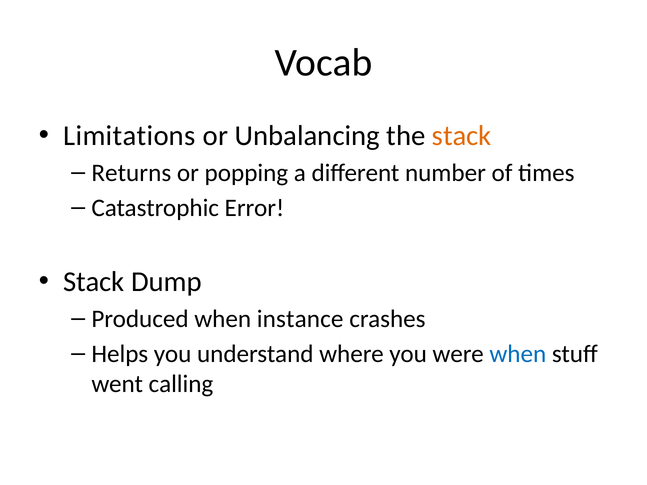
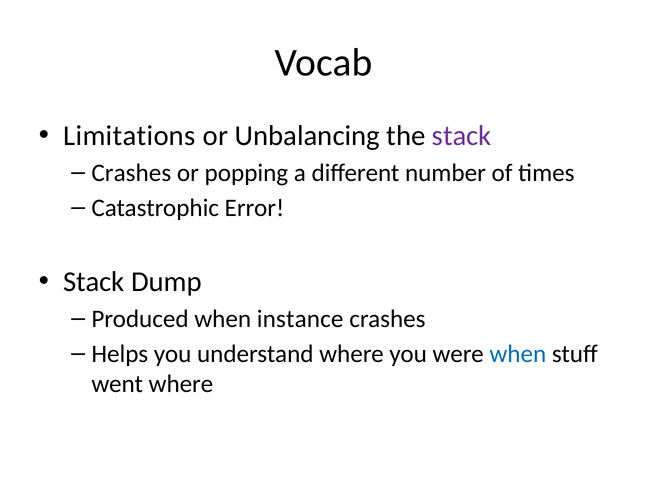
stack at (462, 136) colour: orange -> purple
Returns at (131, 173): Returns -> Crashes
went calling: calling -> where
